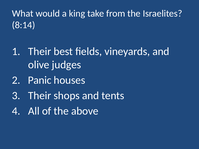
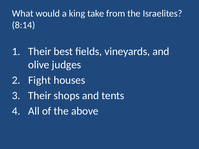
Panic: Panic -> Fight
